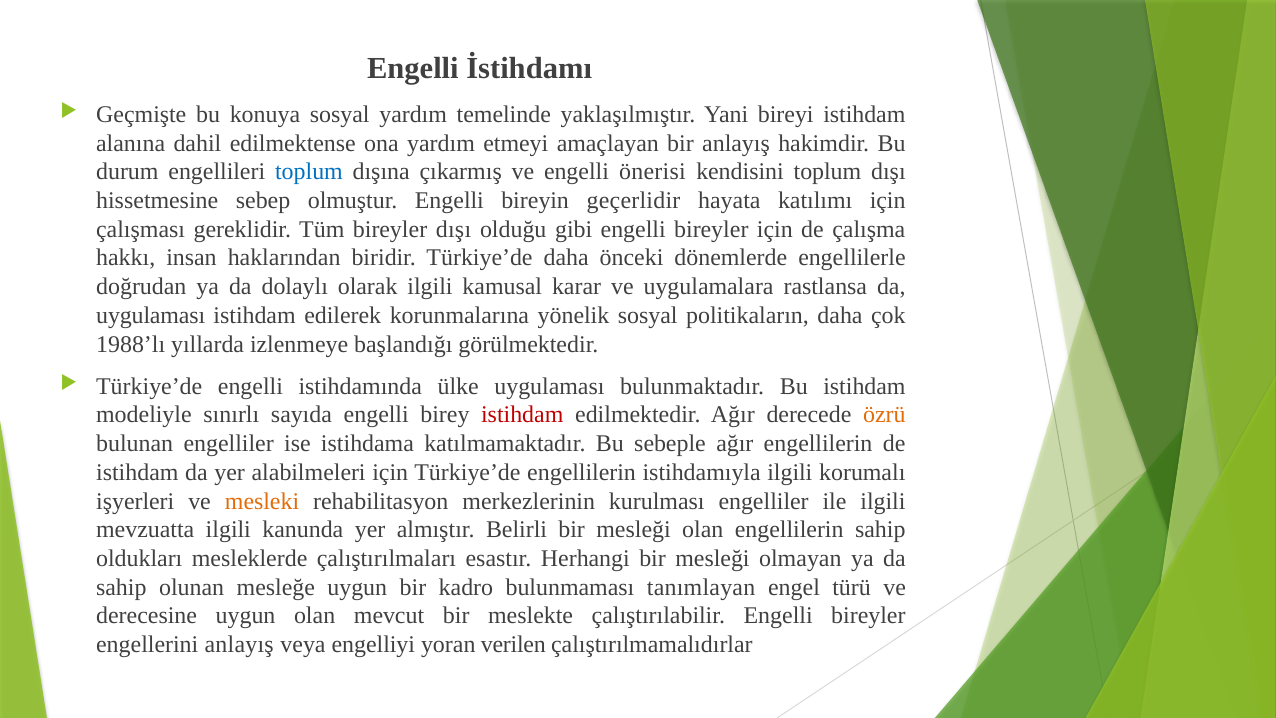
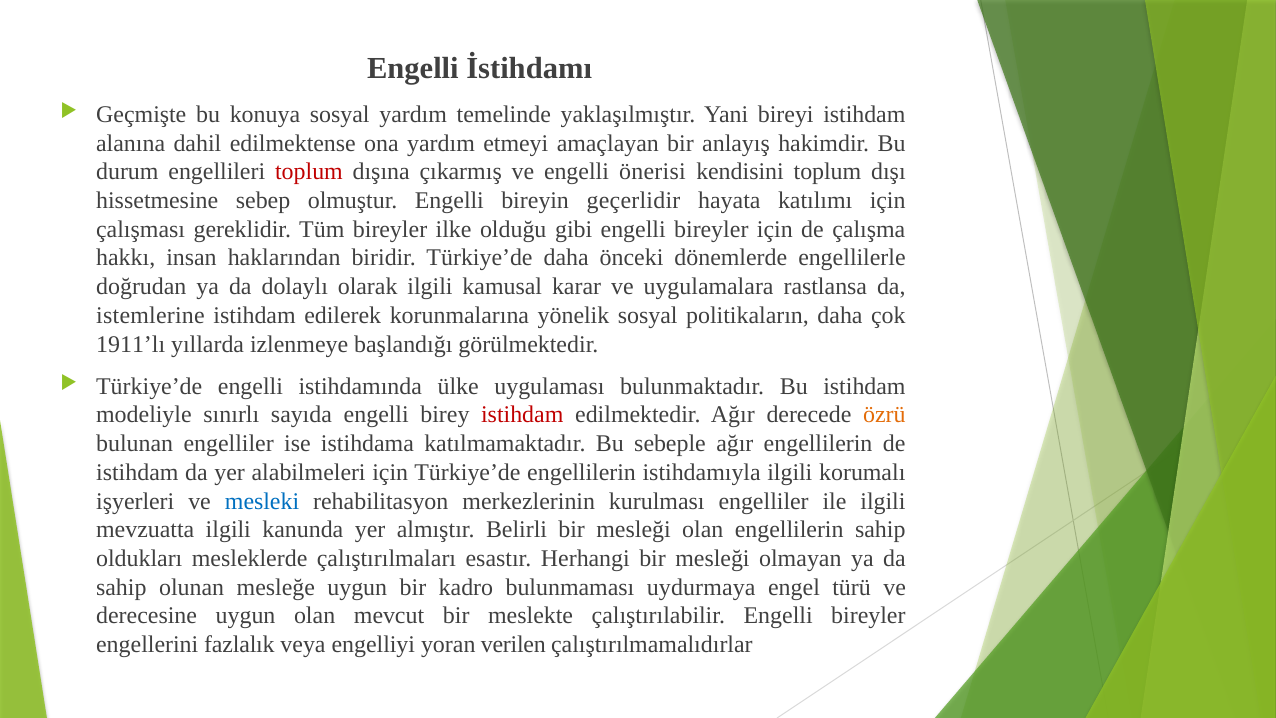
toplum at (309, 172) colour: blue -> red
bireyler dışı: dışı -> ilke
uygulaması at (151, 315): uygulaması -> istemlerine
1988’lı: 1988’lı -> 1911’lı
mesleki colour: orange -> blue
tanımlayan: tanımlayan -> uydurmaya
engellerini anlayış: anlayış -> fazlalık
